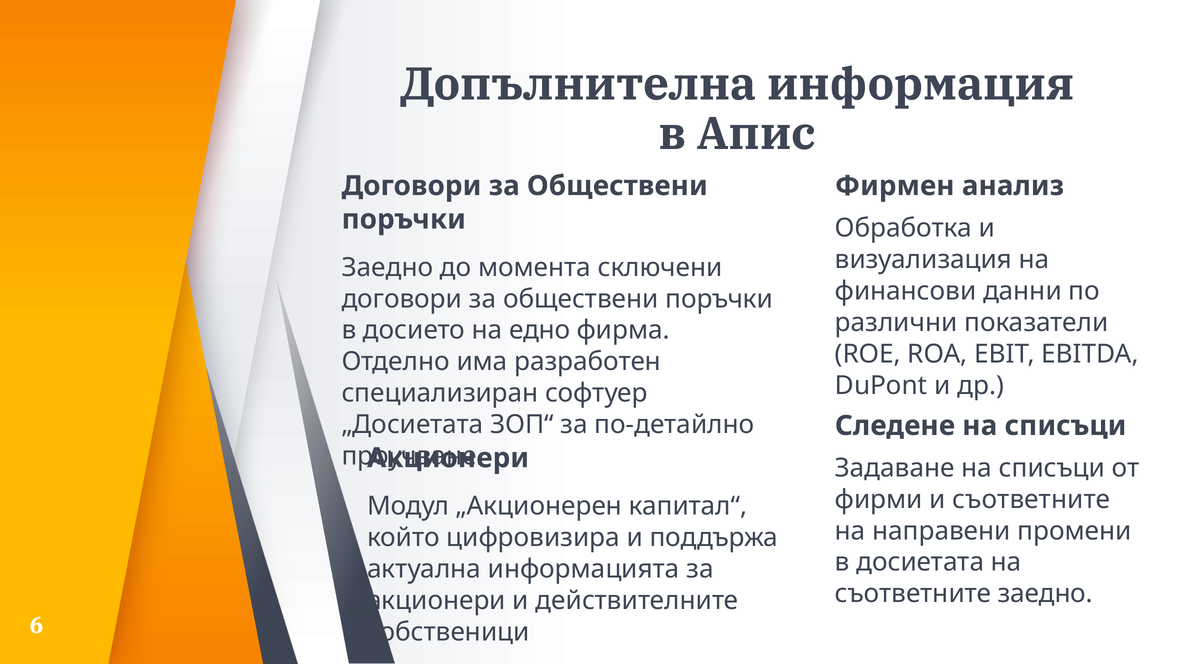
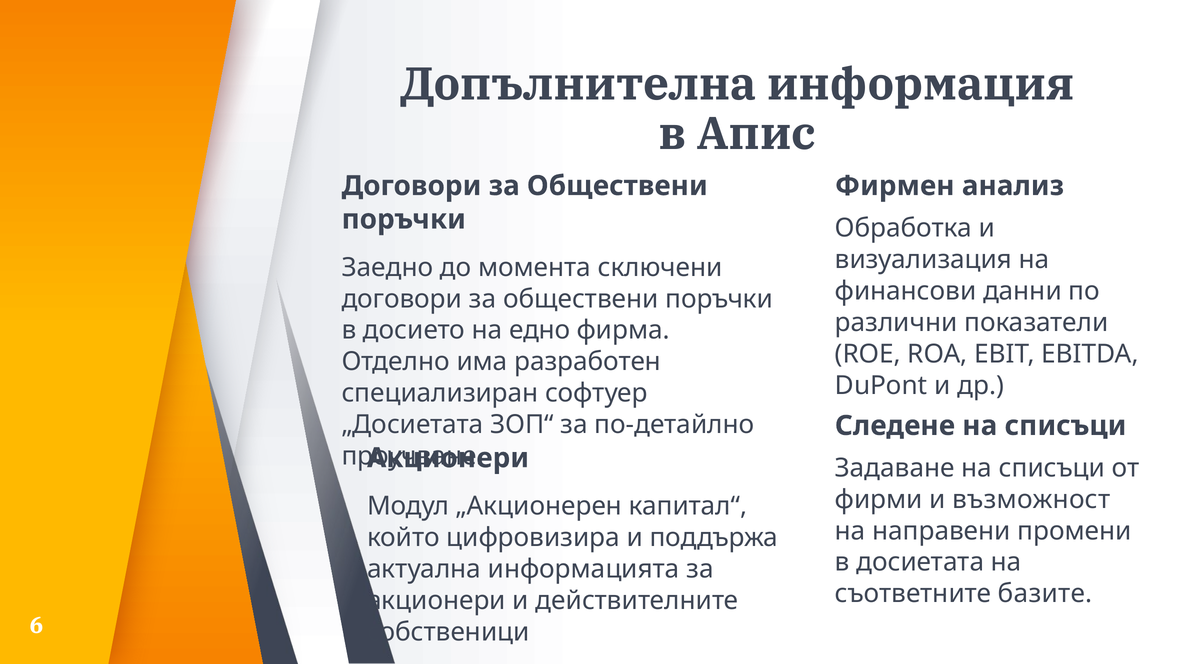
и съответните: съответните -> възможност
съответните заедно: заедно -> базите
